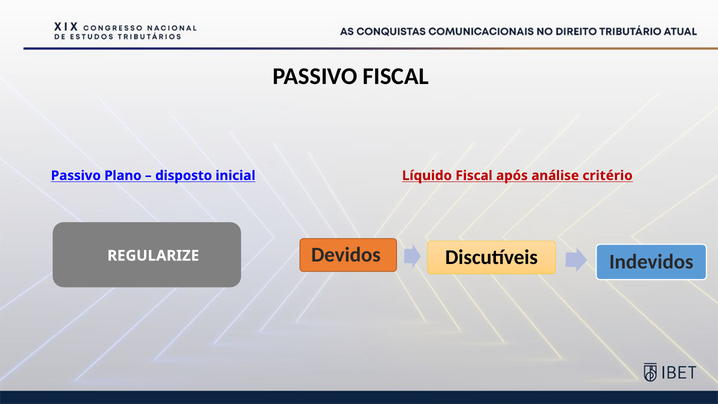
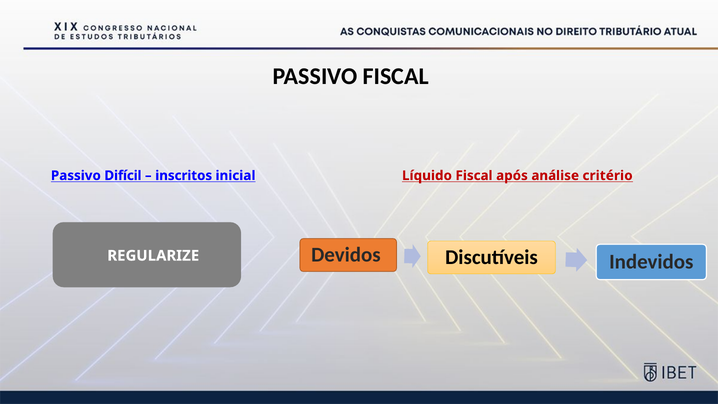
Plano: Plano -> Difícil
disposto: disposto -> inscritos
